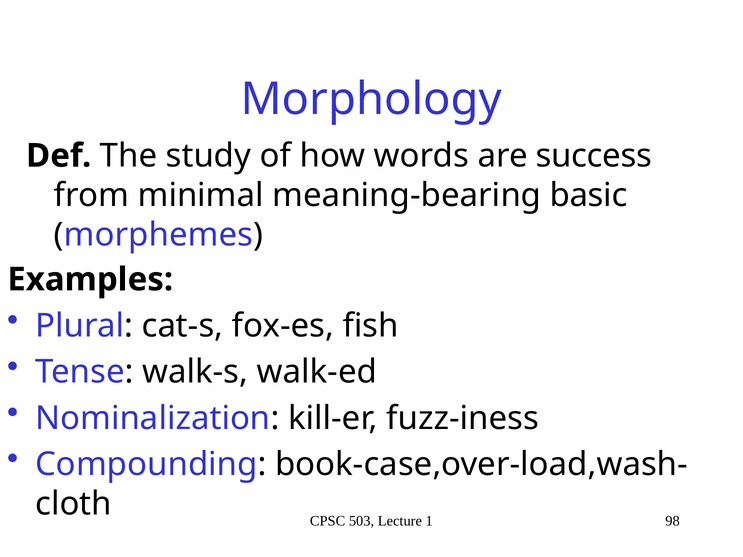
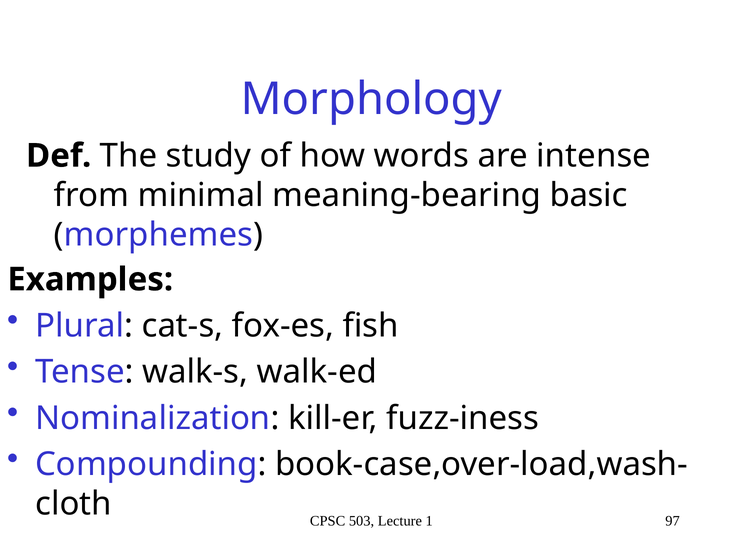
success: success -> intense
98: 98 -> 97
